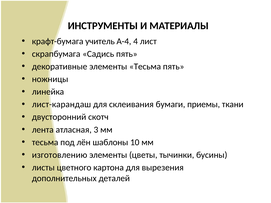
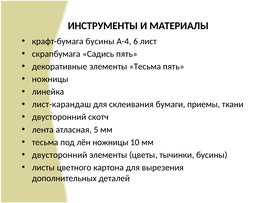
крафт-бумага учитель: учитель -> бусины
4: 4 -> 6
3: 3 -> 5
лён шаблоны: шаблоны -> ножницы
изготовлению at (60, 155): изготовлению -> двусторонний
